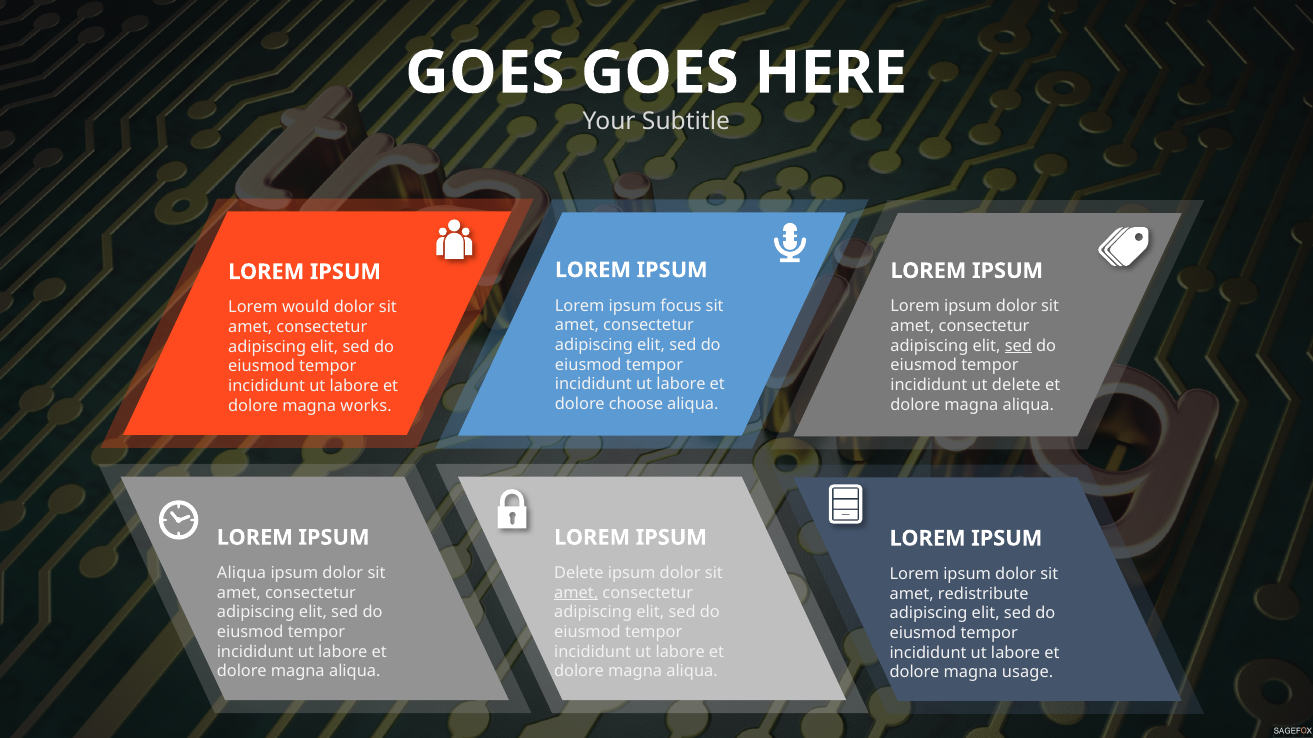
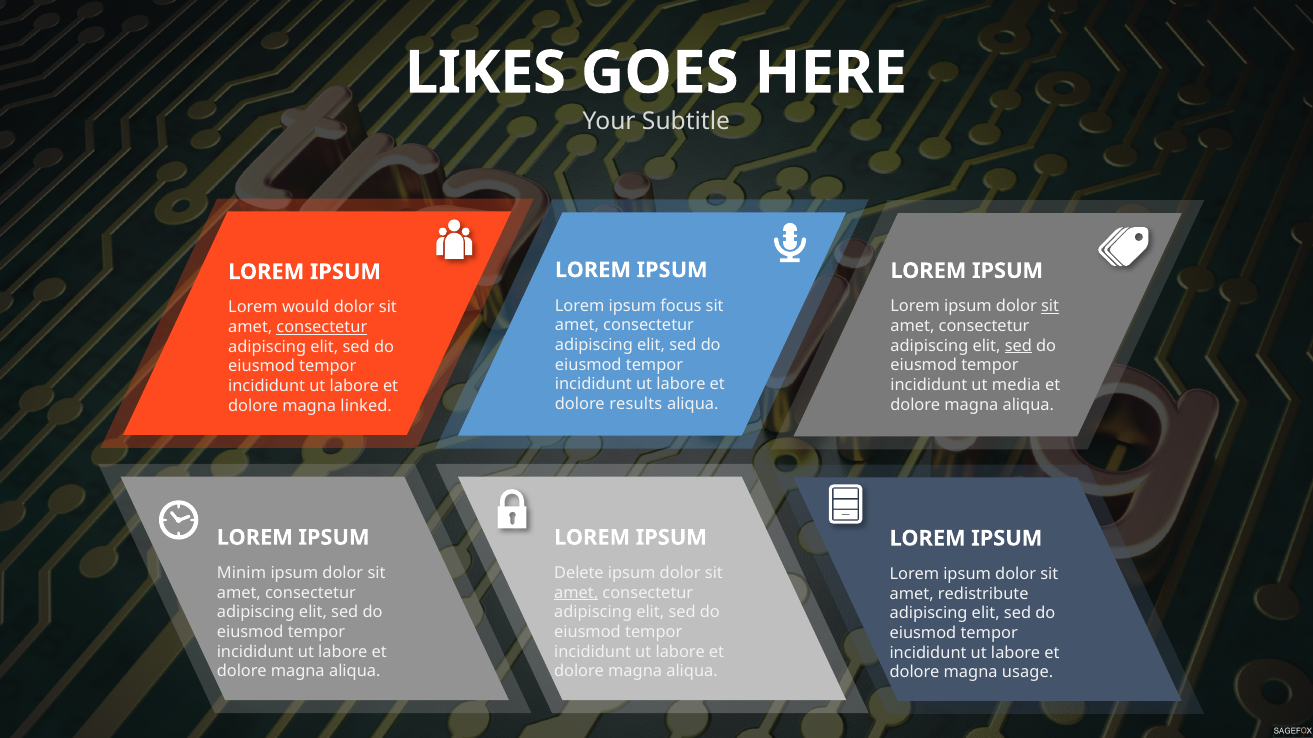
GOES at (485, 73): GOES -> LIKES
sit at (1050, 307) underline: none -> present
consectetur at (322, 327) underline: none -> present
ut delete: delete -> media
choose: choose -> results
works: works -> linked
Aliqua at (241, 574): Aliqua -> Minim
